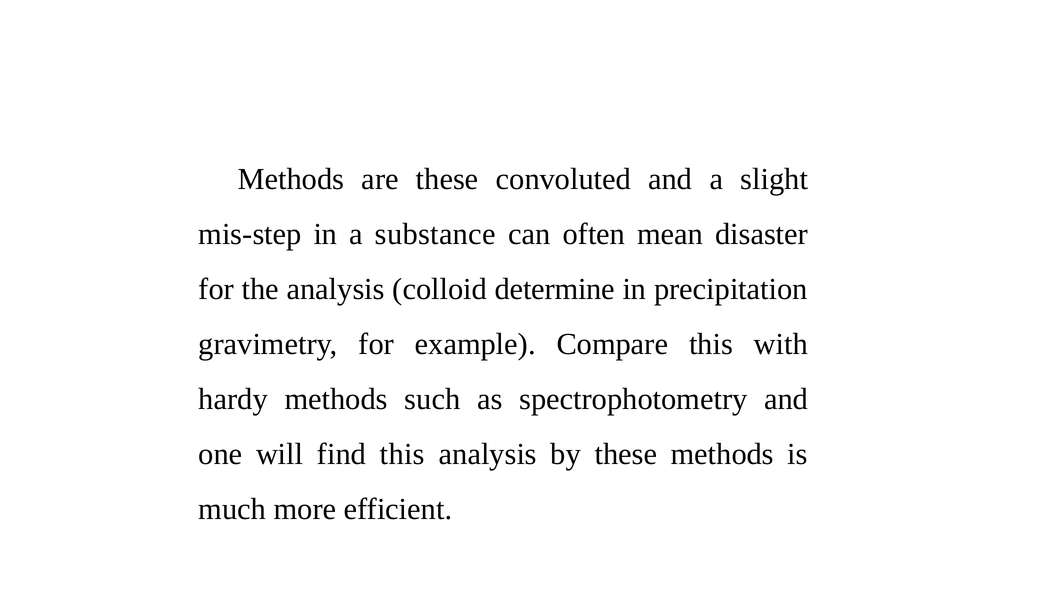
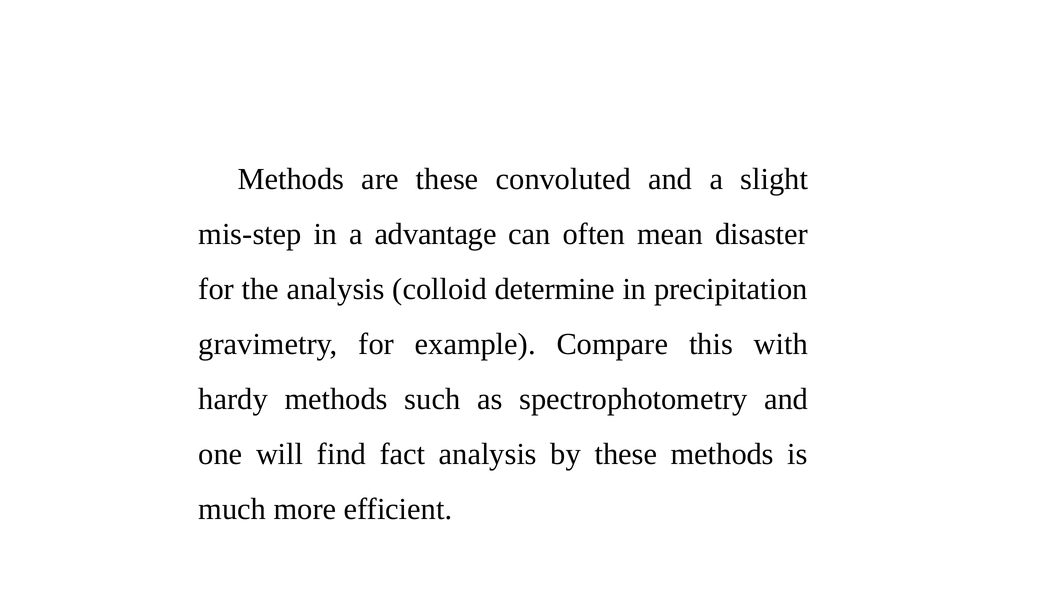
substance: substance -> advantage
find this: this -> fact
